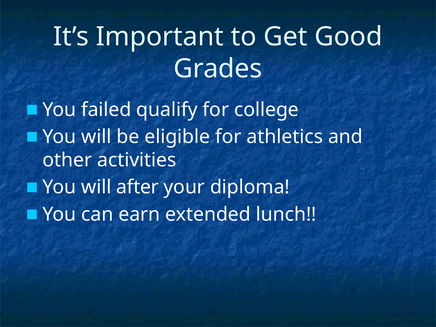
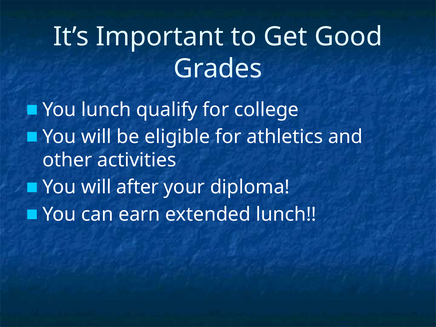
You failed: failed -> lunch
